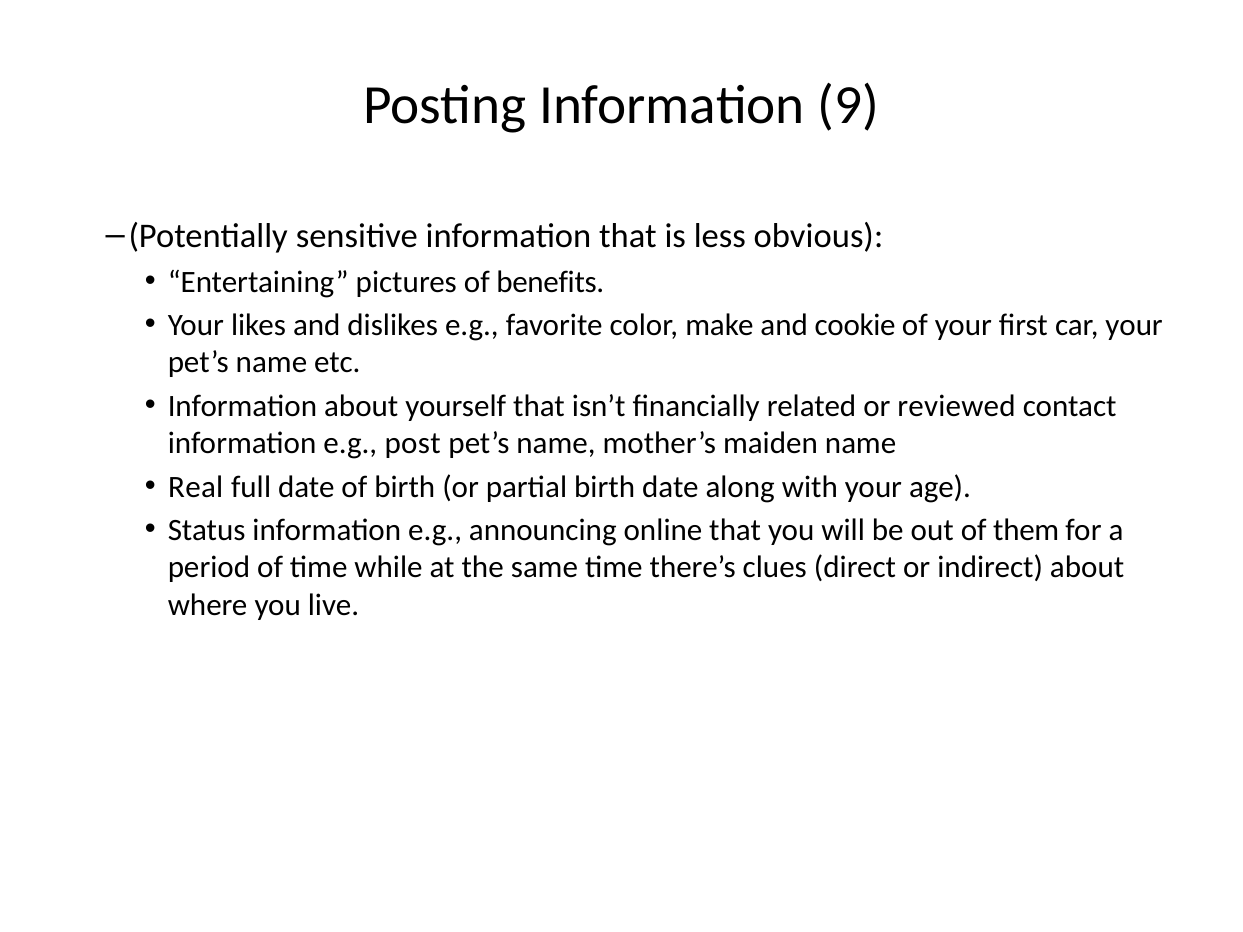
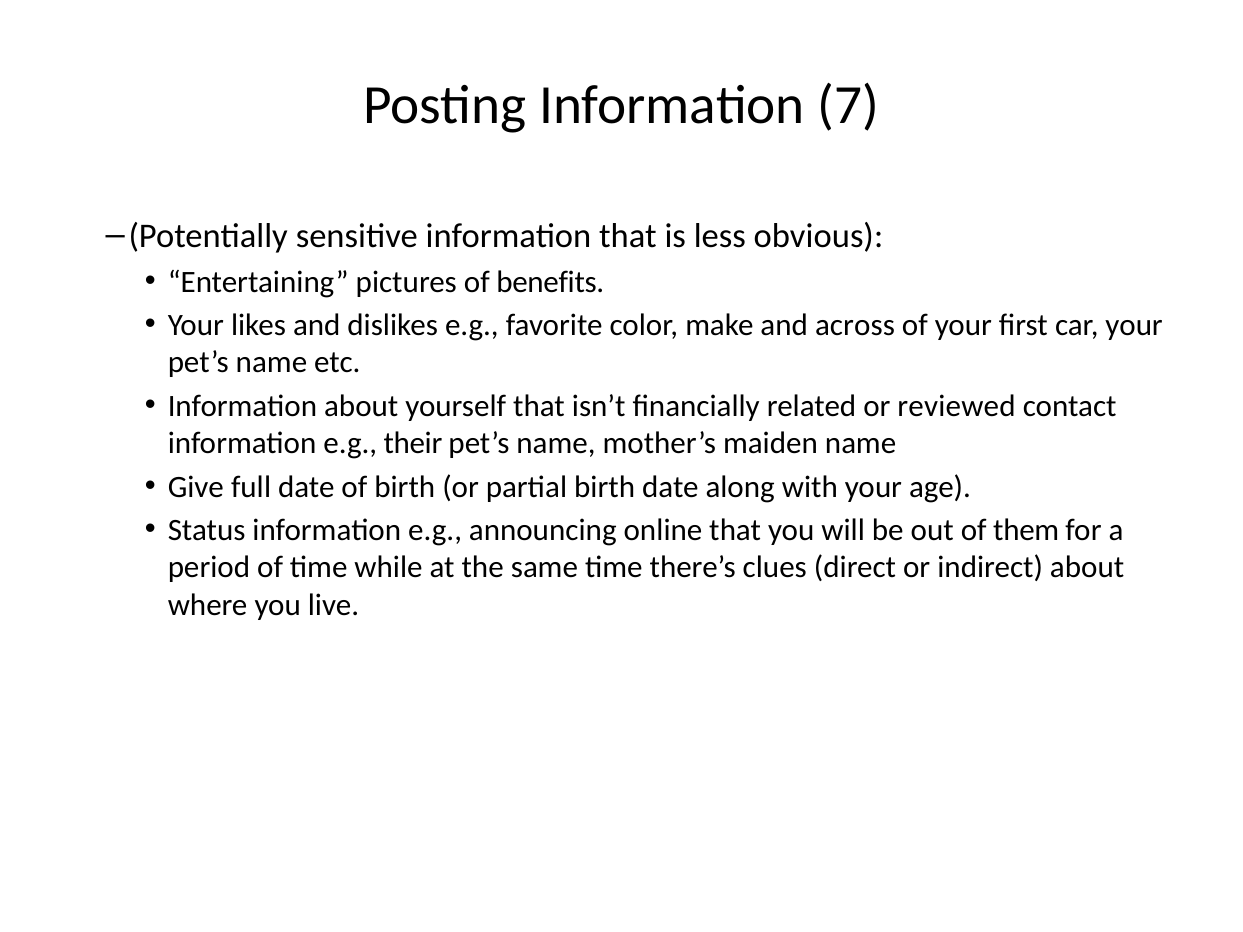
9: 9 -> 7
cookie: cookie -> across
post: post -> their
Real: Real -> Give
